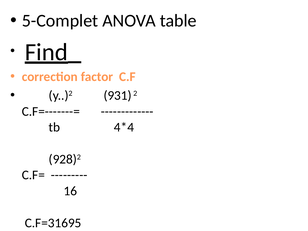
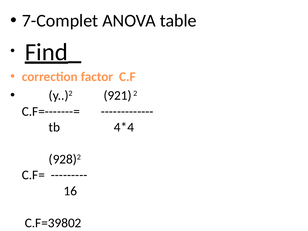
5-Complet: 5-Complet -> 7-Complet
931: 931 -> 921
C.F=31695: C.F=31695 -> C.F=39802
